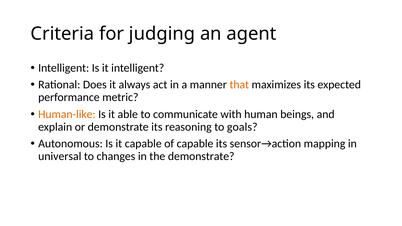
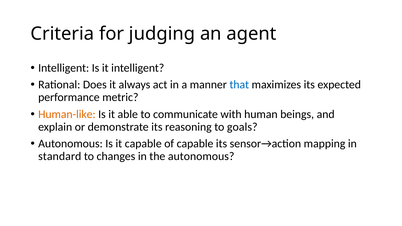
that colour: orange -> blue
universal: universal -> standard
the demonstrate: demonstrate -> autonomous
